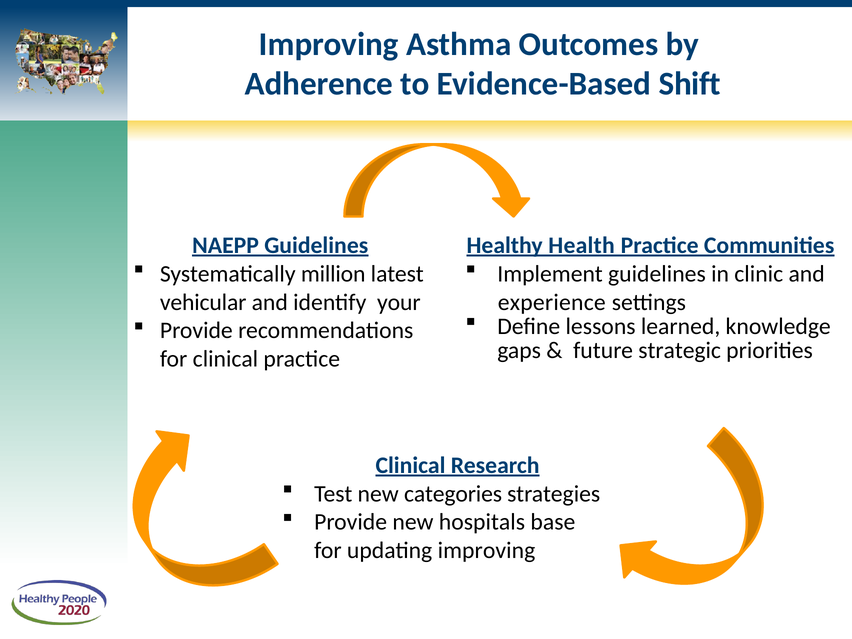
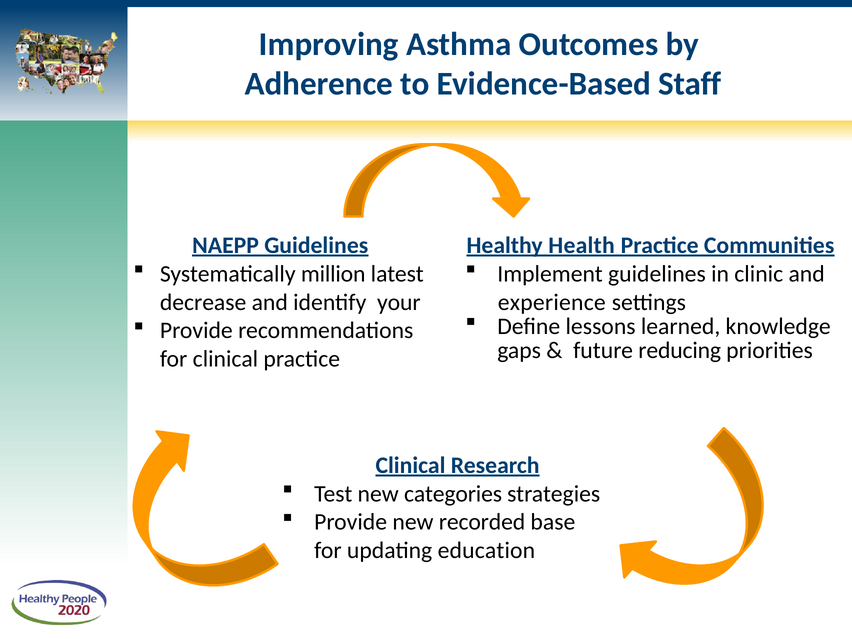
Shift: Shift -> Staff
vehicular: vehicular -> decrease
strategic: strategic -> reducing
hospitals: hospitals -> recorded
updating improving: improving -> education
